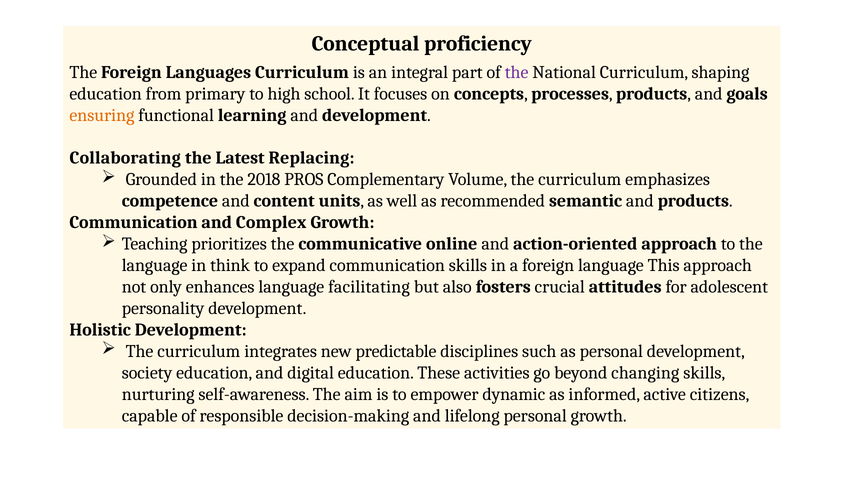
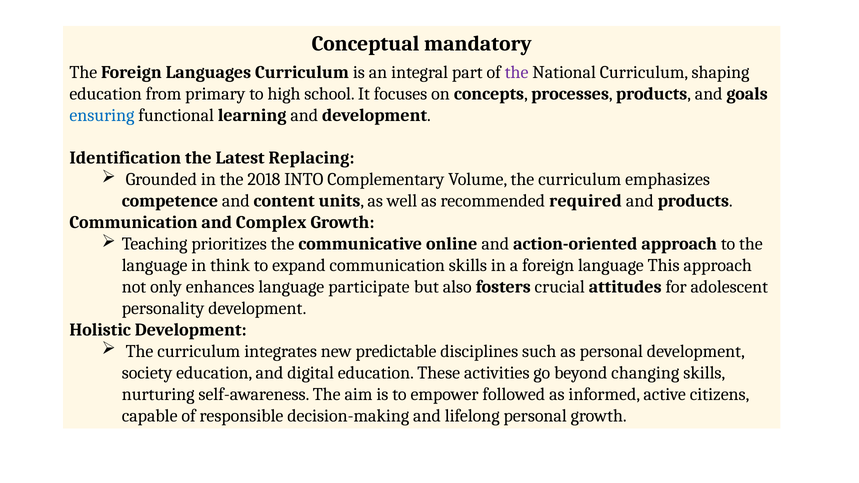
proficiency: proficiency -> mandatory
ensuring colour: orange -> blue
Collaborating: Collaborating -> Identification
PROS: PROS -> INTO
semantic: semantic -> required
facilitating: facilitating -> participate
dynamic: dynamic -> followed
